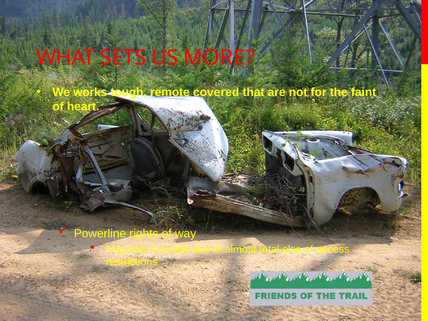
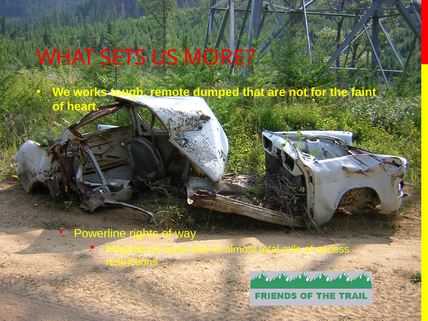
covered: covered -> dumped
else: else -> mile
